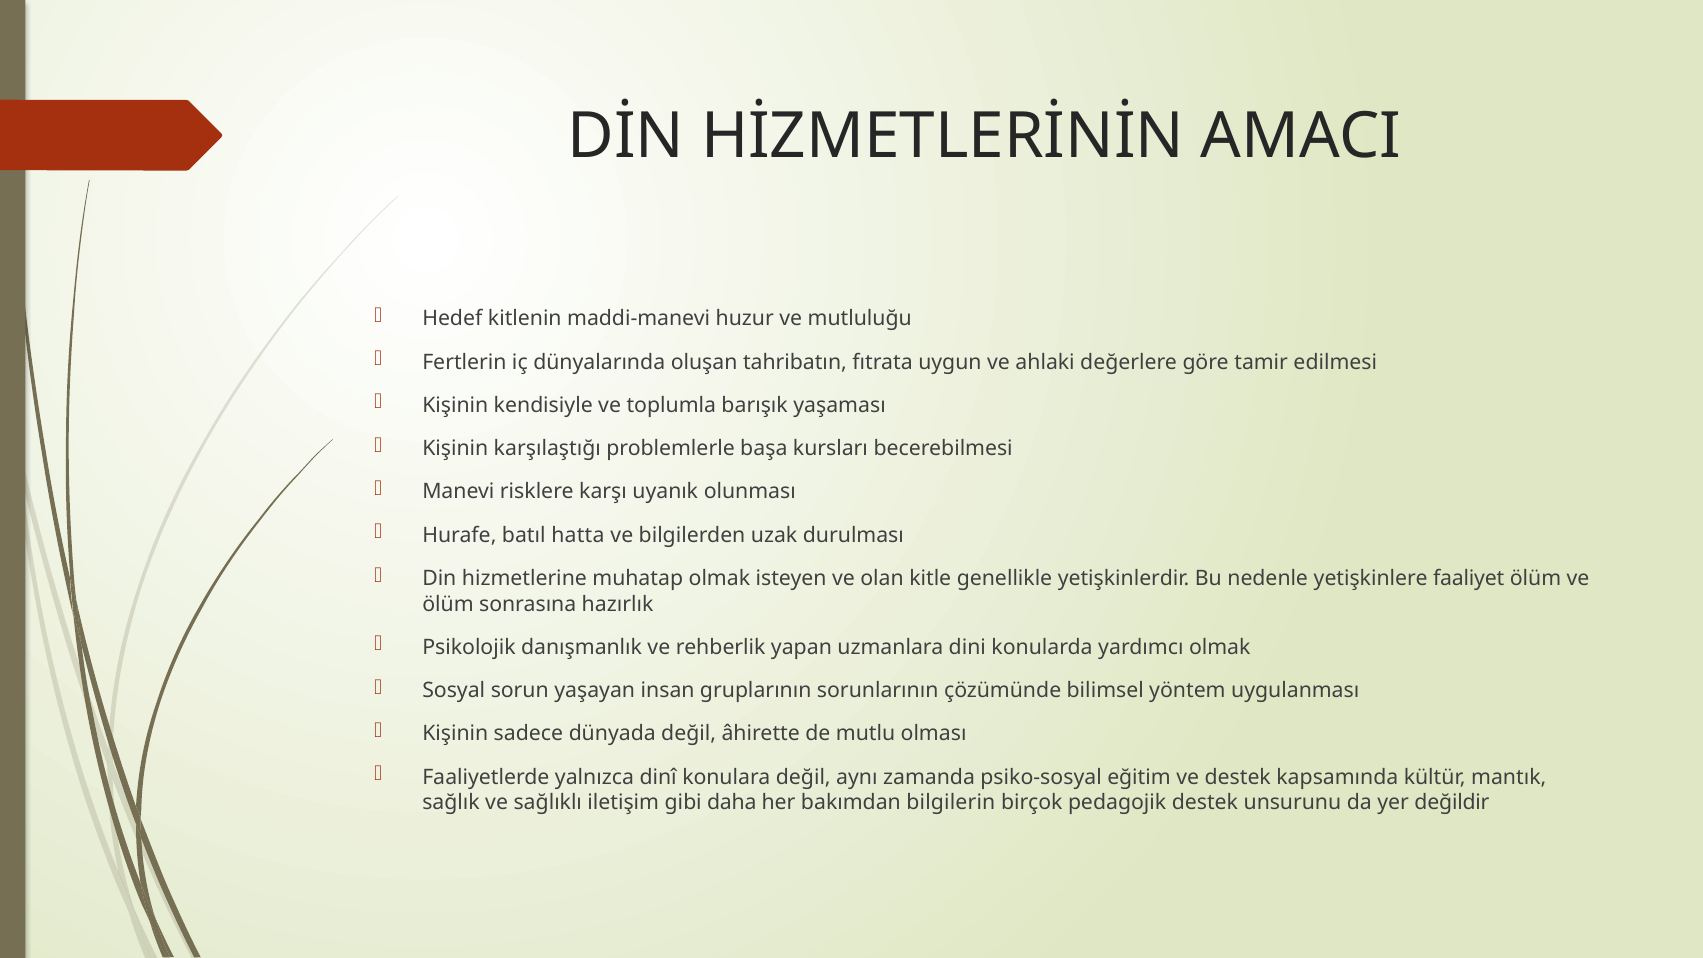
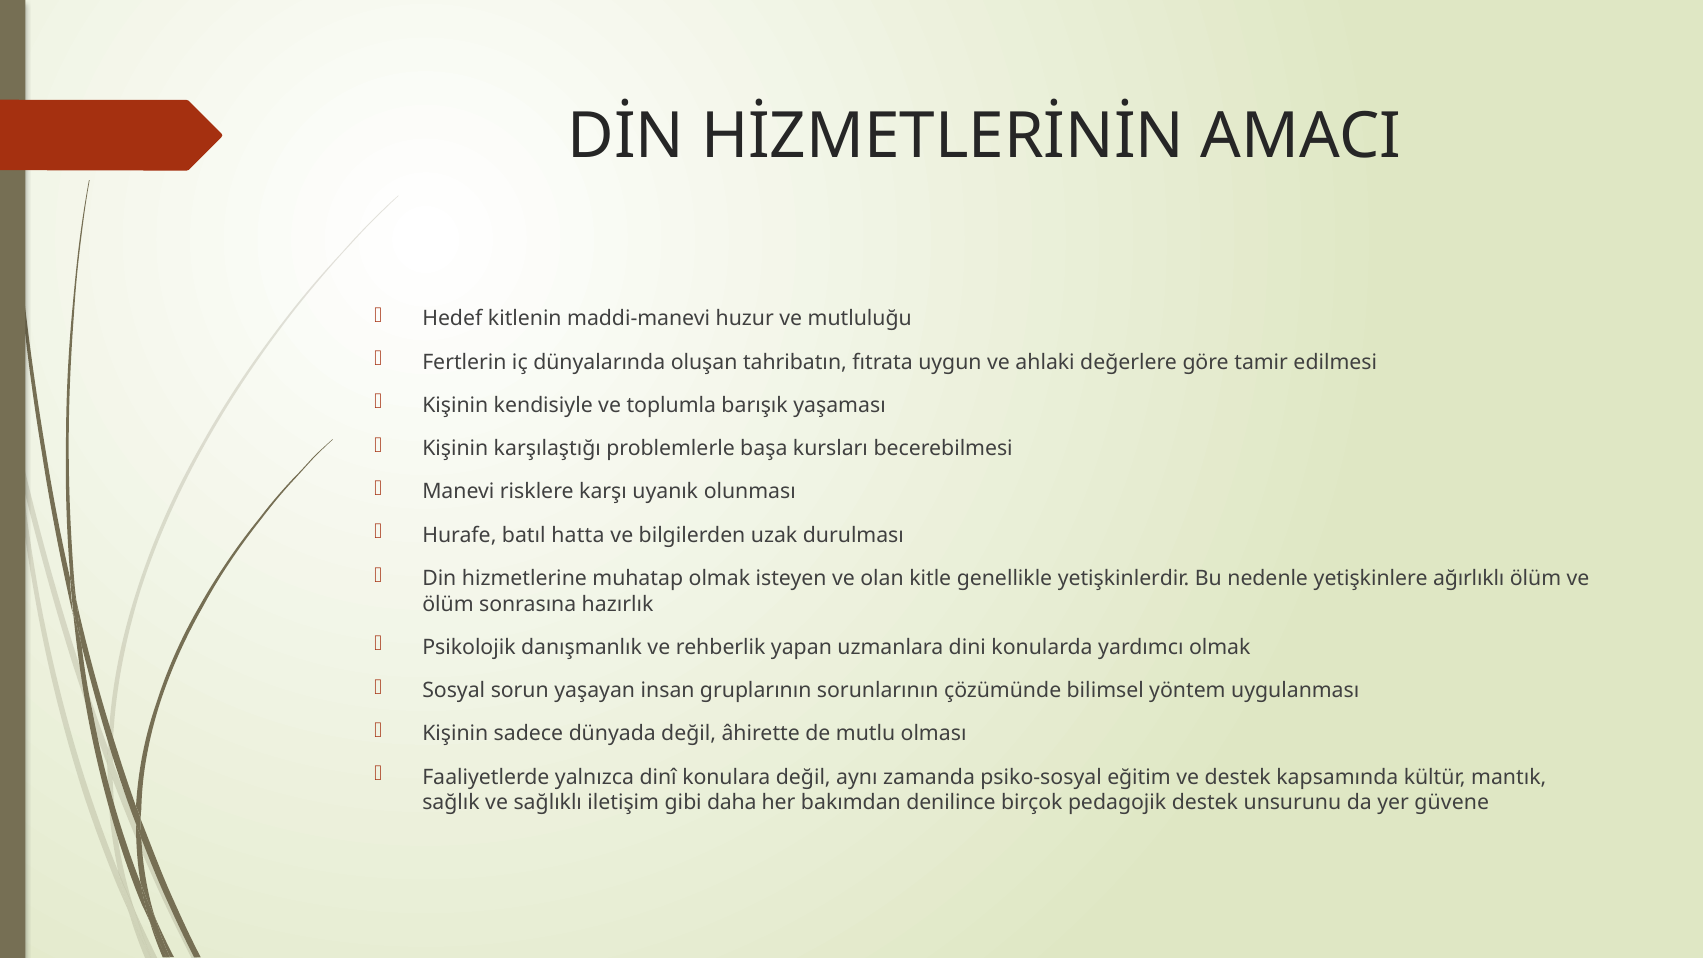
faaliyet: faaliyet -> ağırlıklı
bilgilerin: bilgilerin -> denilince
değildir: değildir -> güvene
